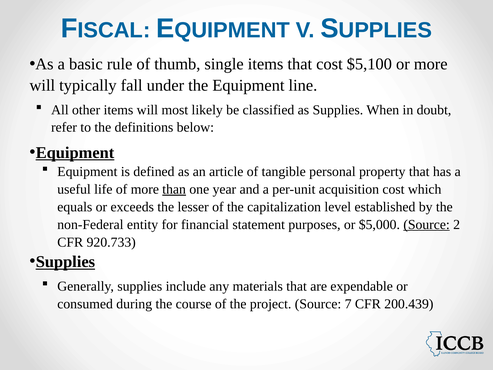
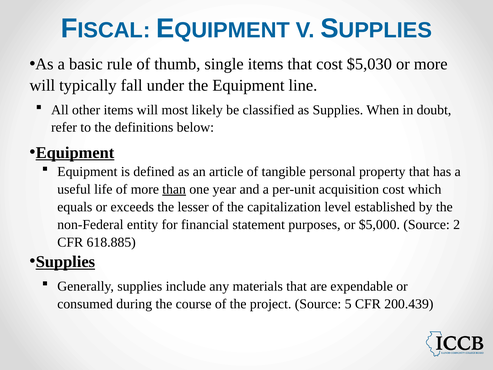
$5,100: $5,100 -> $5,030
Source at (427, 224) underline: present -> none
920.733: 920.733 -> 618.885
7: 7 -> 5
